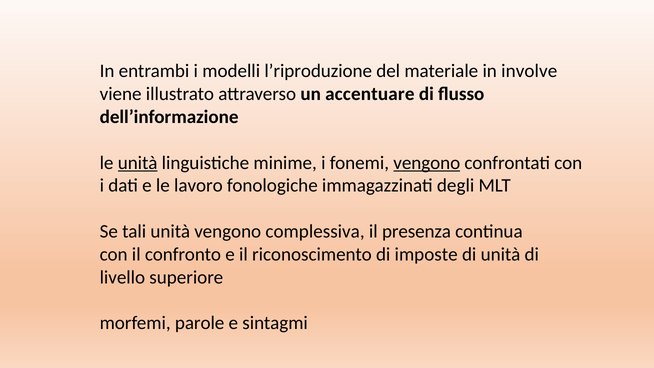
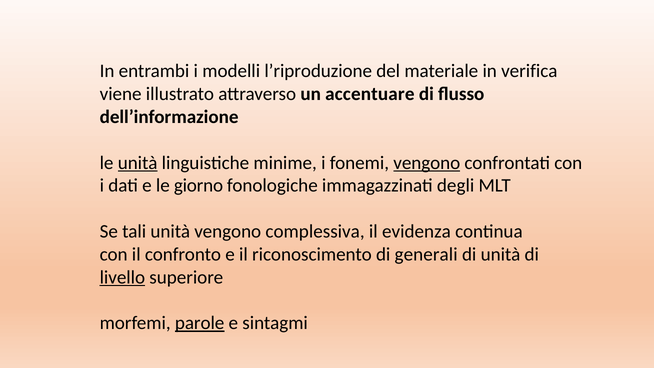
involve: involve -> verifica
lavoro: lavoro -> giorno
presenza: presenza -> evidenza
imposte: imposte -> generali
livello underline: none -> present
parole underline: none -> present
